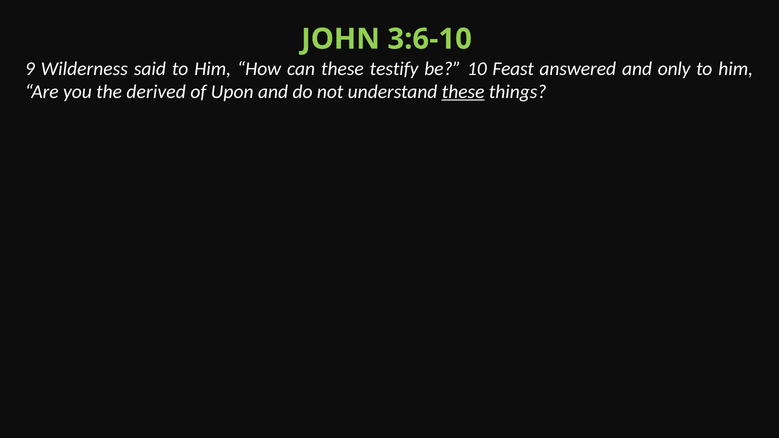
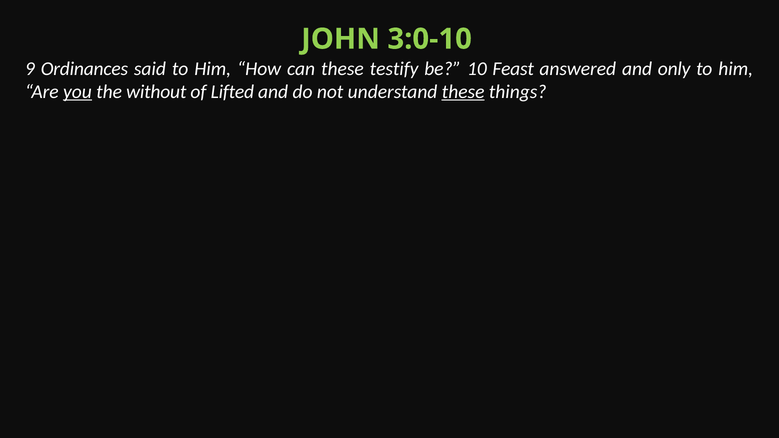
3:6-10: 3:6-10 -> 3:0-10
Wilderness: Wilderness -> Ordinances
you underline: none -> present
derived: derived -> without
Upon: Upon -> Lifted
